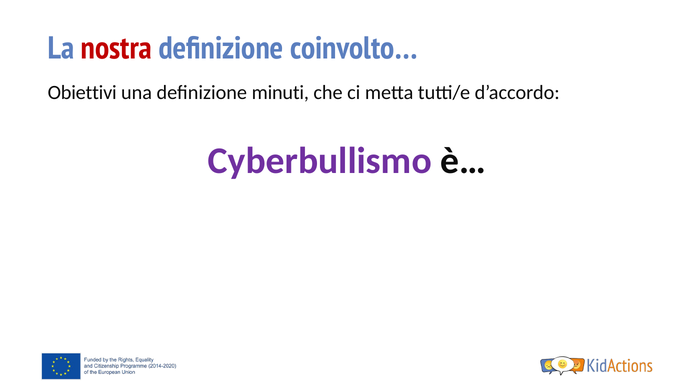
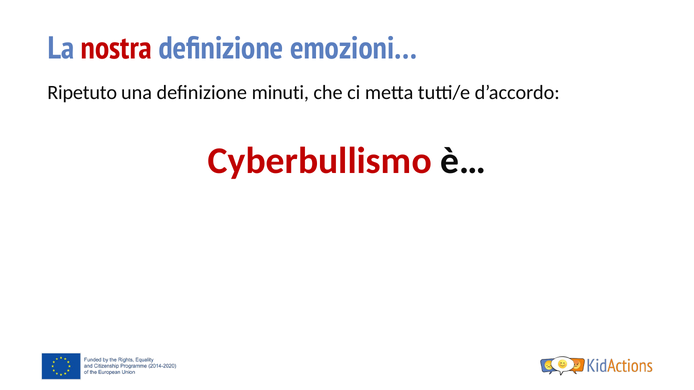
coinvolto…: coinvolto… -> emozioni…
Obiettivi: Obiettivi -> Ripetuto
Cyberbullismo colour: purple -> red
